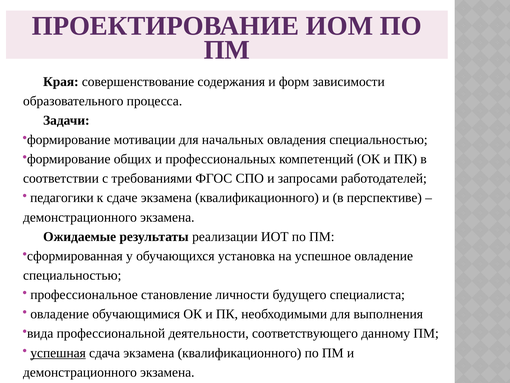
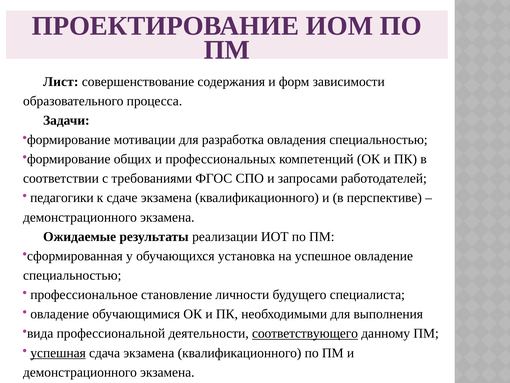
Края: Края -> Лист
начальных: начальных -> разработка
соответствующего underline: none -> present
